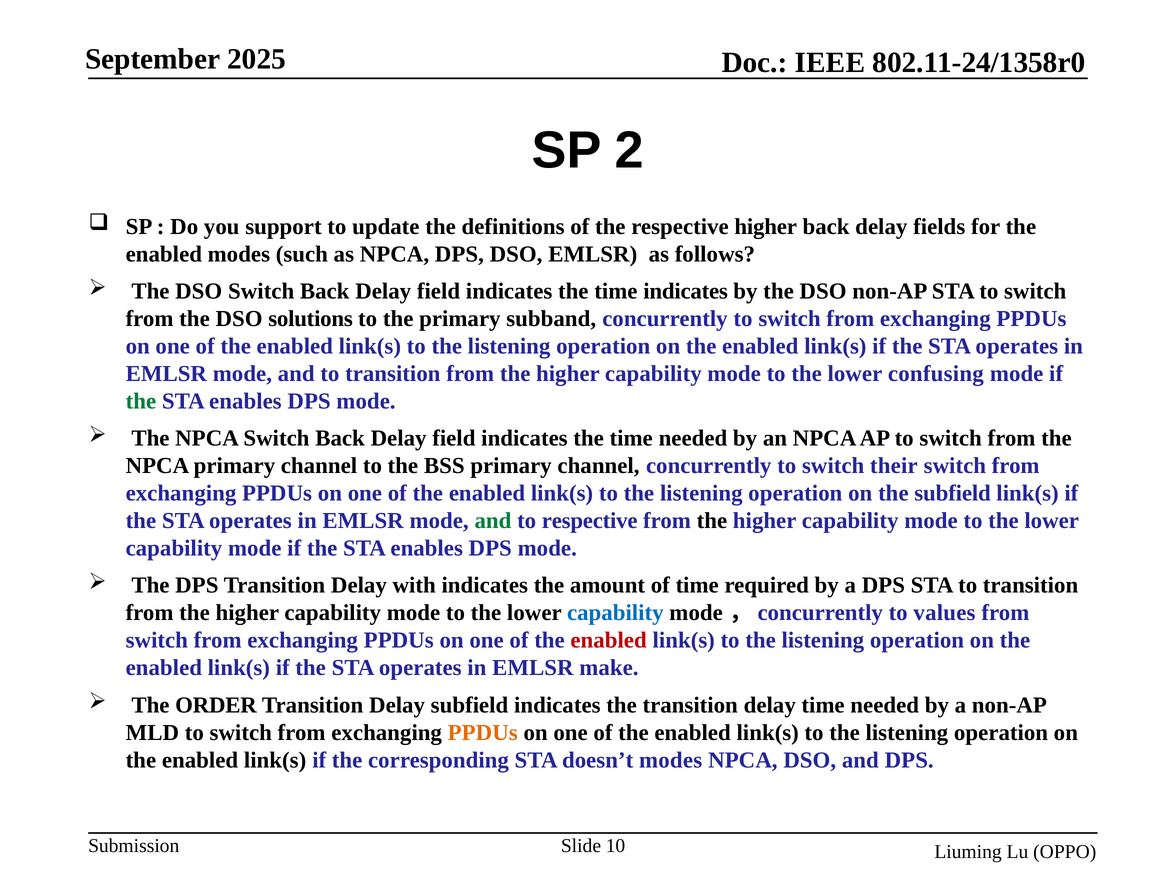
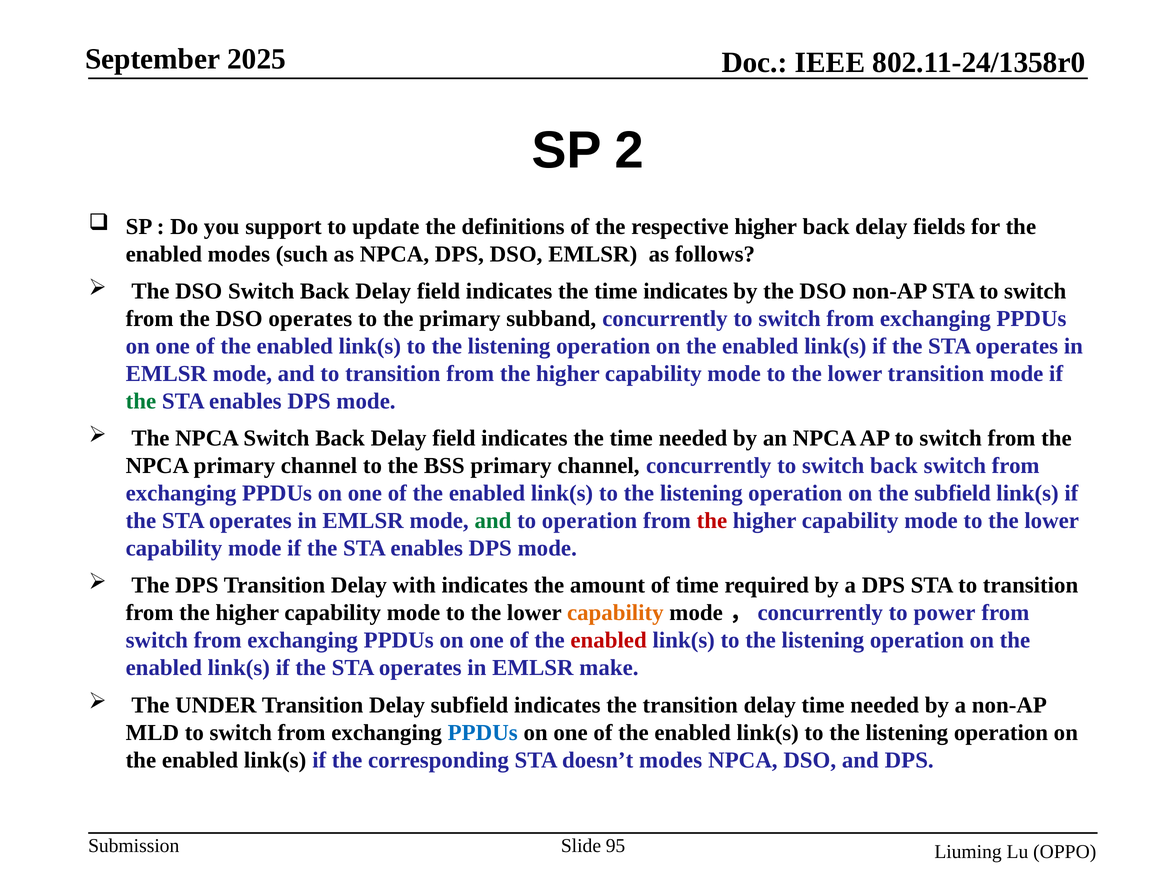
DSO solutions: solutions -> operates
lower confusing: confusing -> transition
to switch their: their -> back
to respective: respective -> operation
the at (712, 521) colour: black -> red
capability at (615, 613) colour: blue -> orange
values: values -> power
ORDER: ORDER -> UNDER
PPDUs at (483, 733) colour: orange -> blue
10: 10 -> 95
